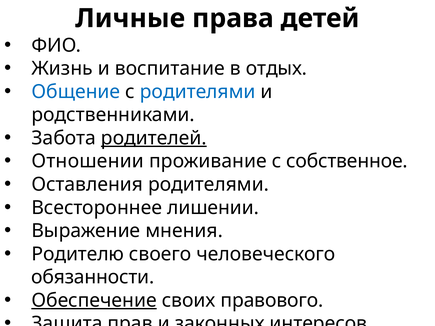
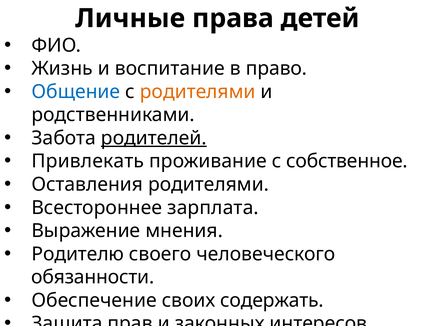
отдых: отдых -> право
родителями at (198, 92) colour: blue -> orange
Отношении: Отношении -> Привлекать
лишении: лишении -> зарплата
Обеспечение underline: present -> none
правового: правового -> содержать
